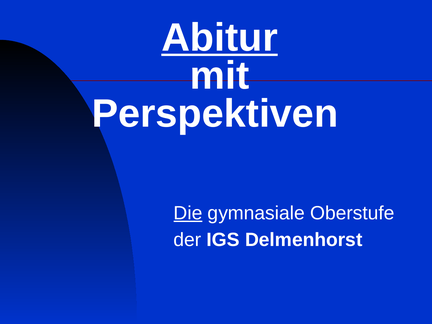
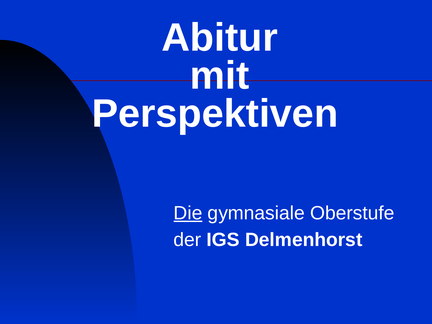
Abitur underline: present -> none
